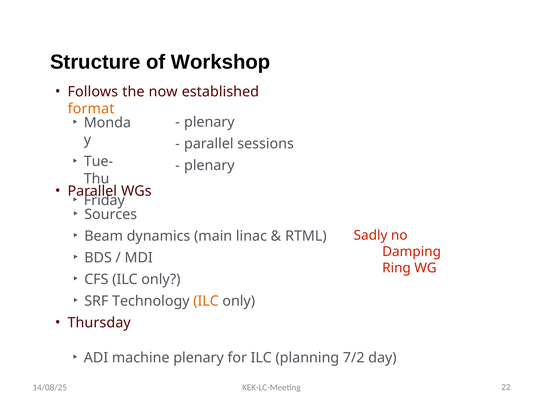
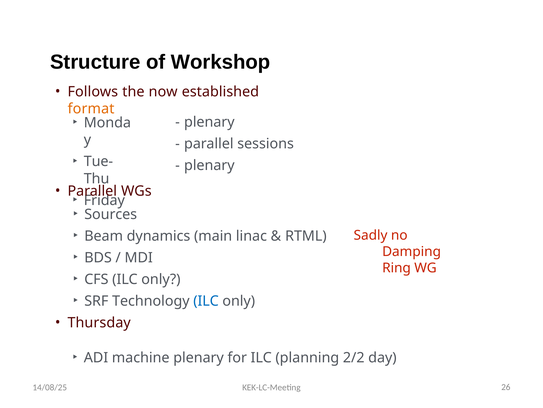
ILC at (206, 300) colour: orange -> blue
7/2: 7/2 -> 2/2
22: 22 -> 26
